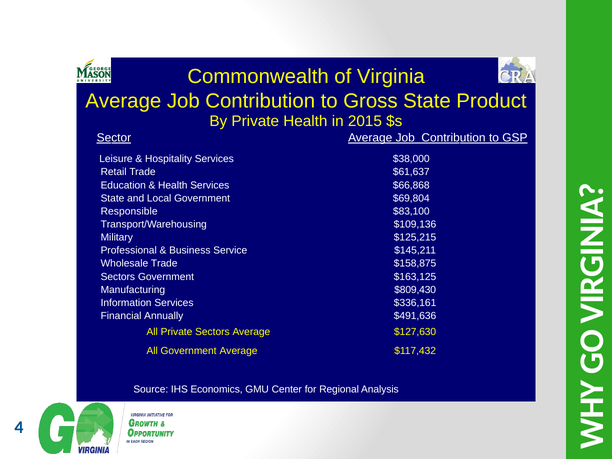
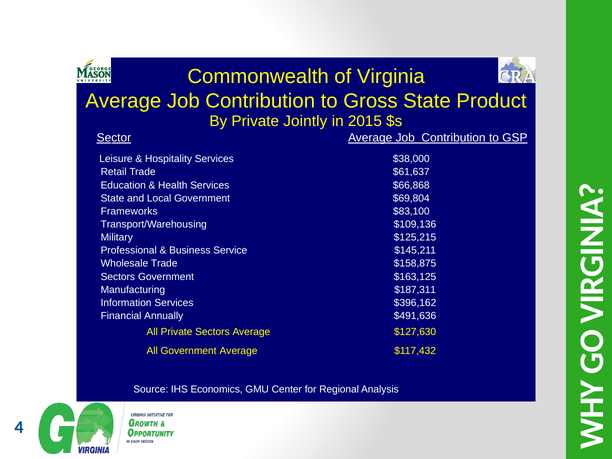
Private Health: Health -> Jointly
Responsible: Responsible -> Frameworks
$809,430: $809,430 -> $187,311
$336,161: $336,161 -> $396,162
